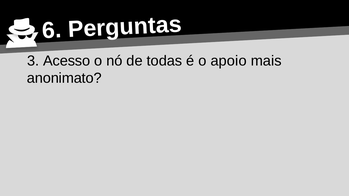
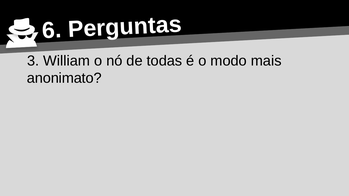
Acesso: Acesso -> William
apoio: apoio -> modo
